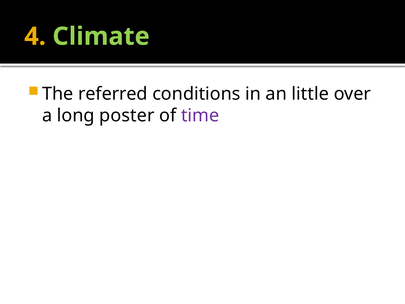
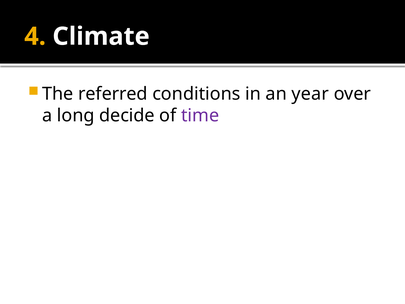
Climate colour: light green -> white
little: little -> year
poster: poster -> decide
